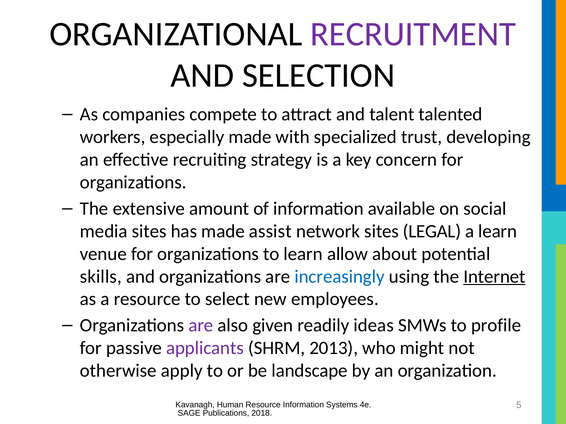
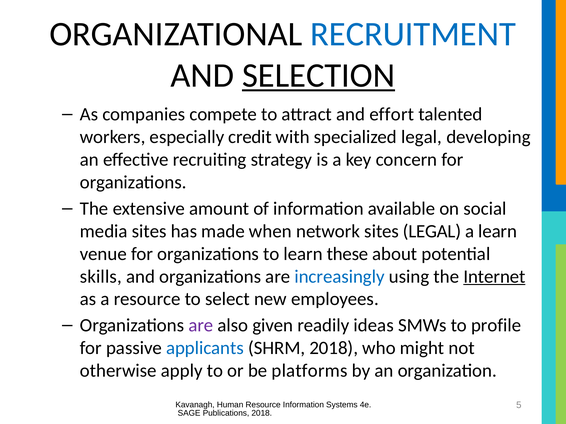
RECRUITMENT colour: purple -> blue
SELECTION underline: none -> present
talent: talent -> effort
especially made: made -> credit
specialized trust: trust -> legal
assist: assist -> when
allow: allow -> these
applicants colour: purple -> blue
SHRM 2013: 2013 -> 2018
landscape: landscape -> platforms
